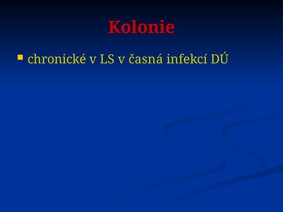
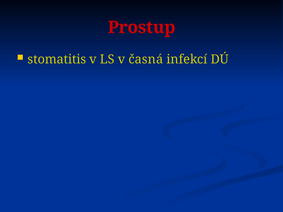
Kolonie: Kolonie -> Prostup
chronické: chronické -> stomatitis
